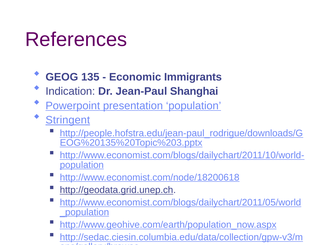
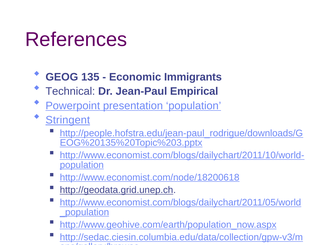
Indication: Indication -> Technical
Shanghai: Shanghai -> Empirical
